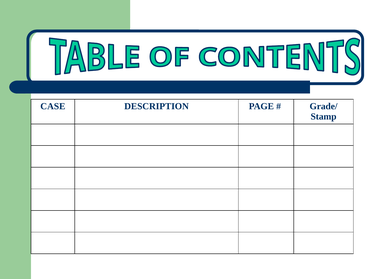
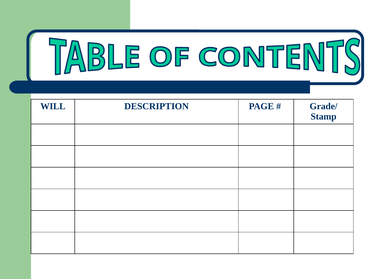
CASE: CASE -> WILL
